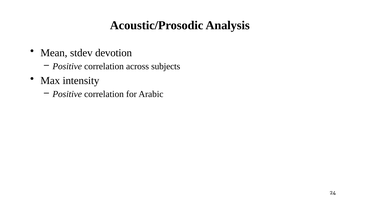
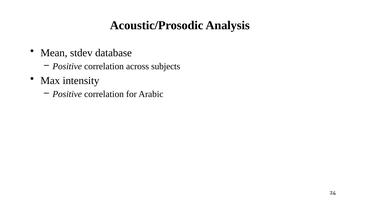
devotion: devotion -> database
